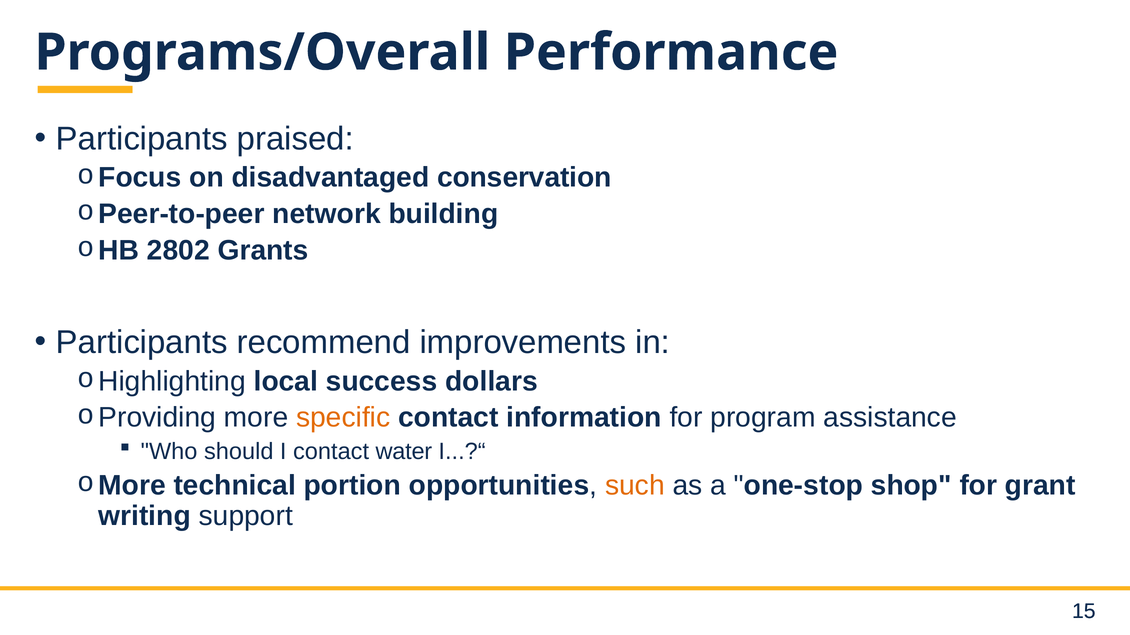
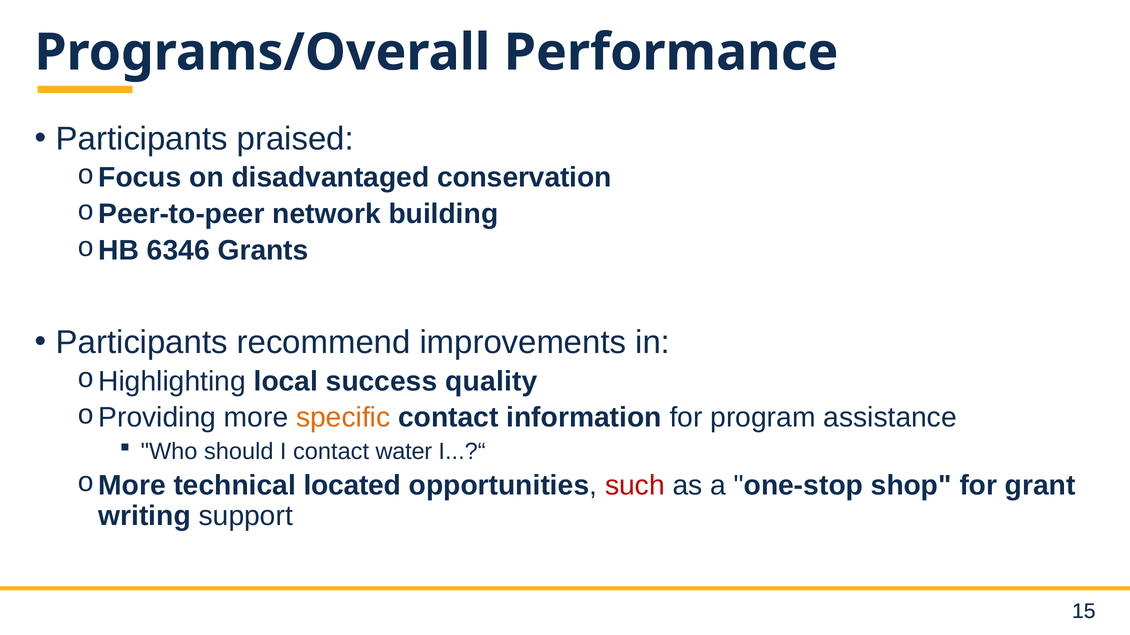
2802: 2802 -> 6346
dollars: dollars -> quality
portion: portion -> located
such colour: orange -> red
